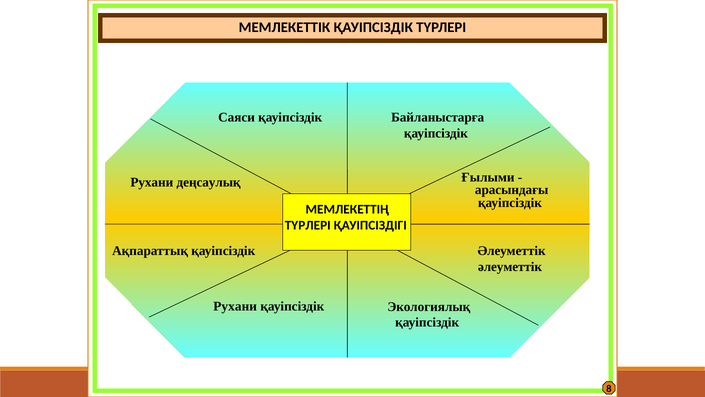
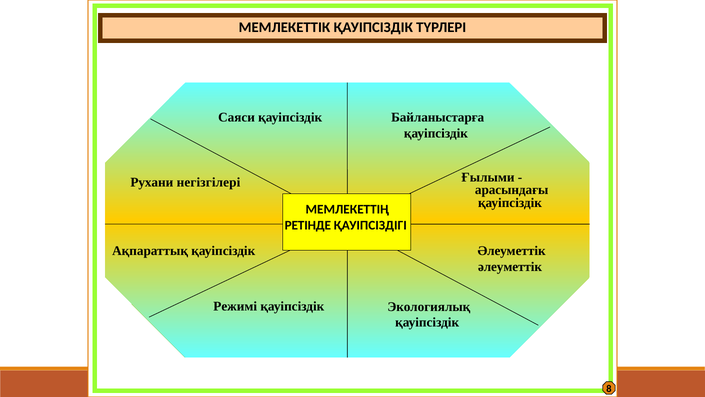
деңсаулық: деңсаулық -> негізгілері
ТҮРЛЕРІ at (308, 225): ТҮРЛЕРІ -> РЕТІНДЕ
Рухани at (235, 306): Рухани -> Режимі
